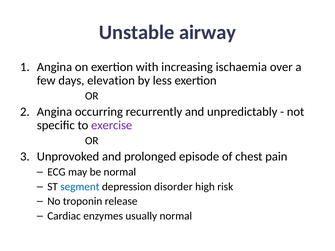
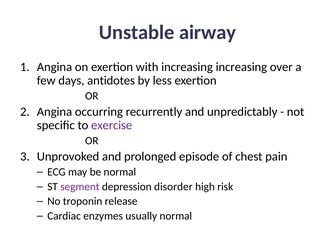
increasing ischaemia: ischaemia -> increasing
elevation: elevation -> antidotes
segment colour: blue -> purple
